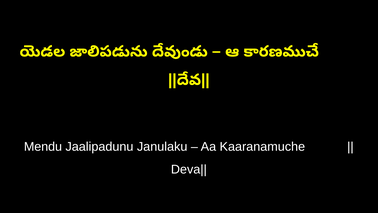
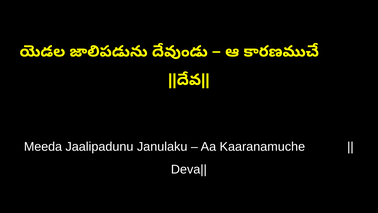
Mendu: Mendu -> Meeda
